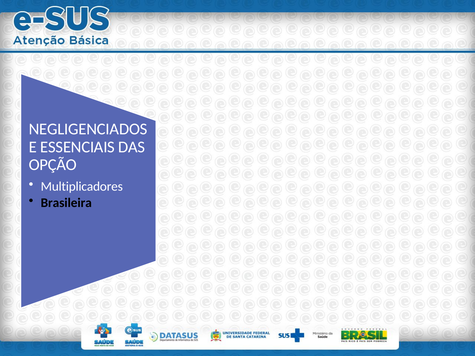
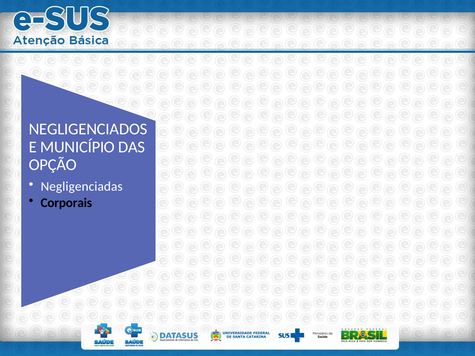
ESSENCIAIS: ESSENCIAIS -> MUNICÍPIO
Multiplicadores: Multiplicadores -> Negligenciadas
Brasileira: Brasileira -> Corporais
